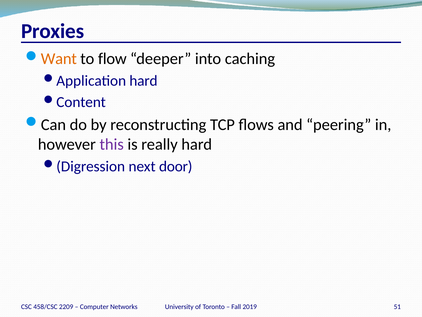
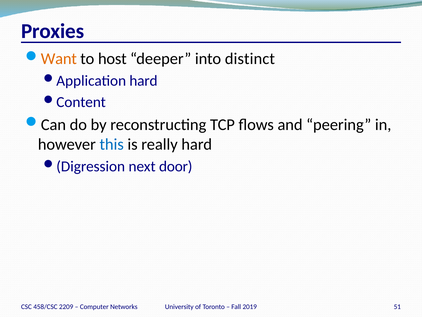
flow: flow -> host
caching: caching -> distinct
this colour: purple -> blue
